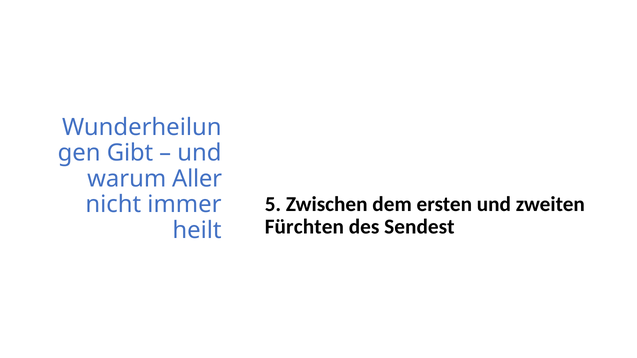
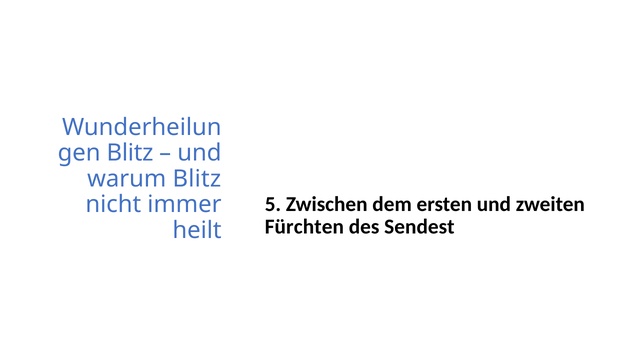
Gibt at (130, 153): Gibt -> Blitz
warum Aller: Aller -> Blitz
